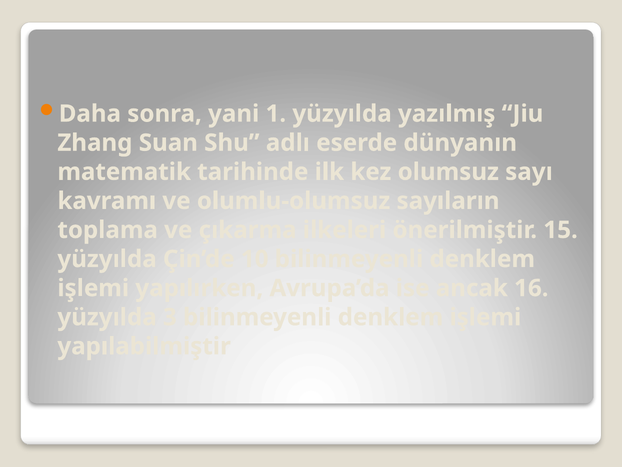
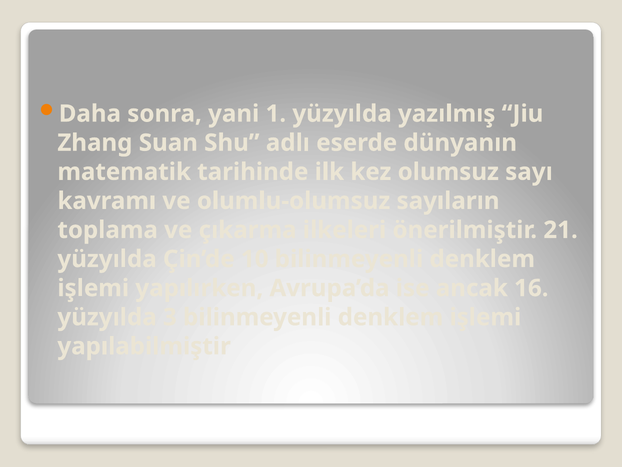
15: 15 -> 21
